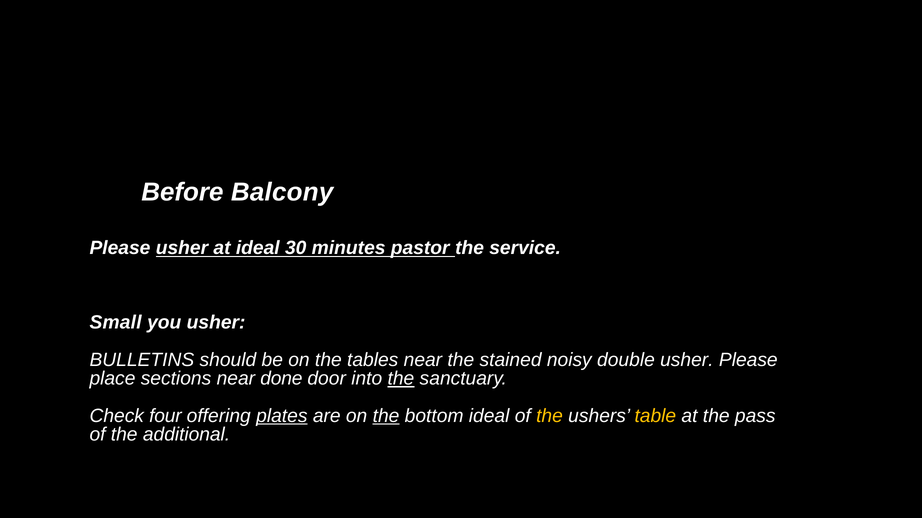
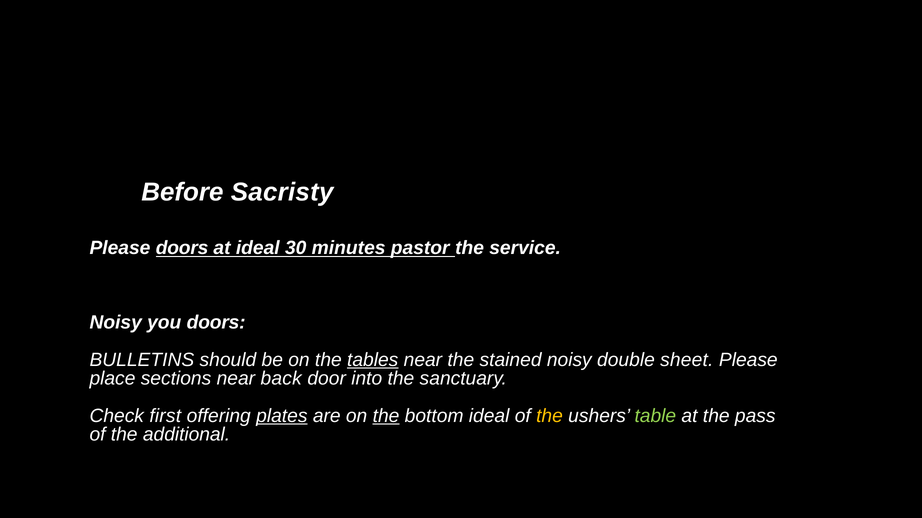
Balcony: Balcony -> Sacristy
Please usher: usher -> doors
Small at (116, 323): Small -> Noisy
you usher: usher -> doors
tables underline: none -> present
double usher: usher -> sheet
done: done -> back
the at (401, 379) underline: present -> none
four: four -> first
table colour: yellow -> light green
